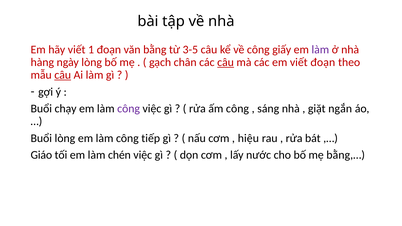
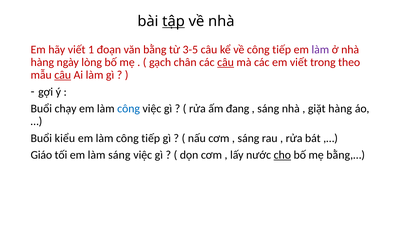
tập underline: none -> present
về công giấy: giấy -> tiếp
viết đoạn: đoạn -> trong
công at (129, 109) colour: purple -> blue
ấm công: công -> đang
giặt ngắn: ngắn -> hàng
Buổi lòng: lòng -> kiểu
hiệu at (248, 138): hiệu -> sáng
làm chén: chén -> sáng
cho underline: none -> present
